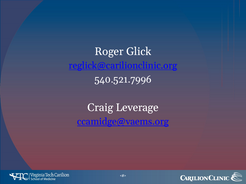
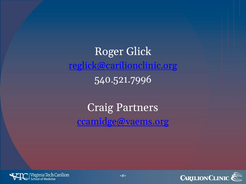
Leverage: Leverage -> Partners
